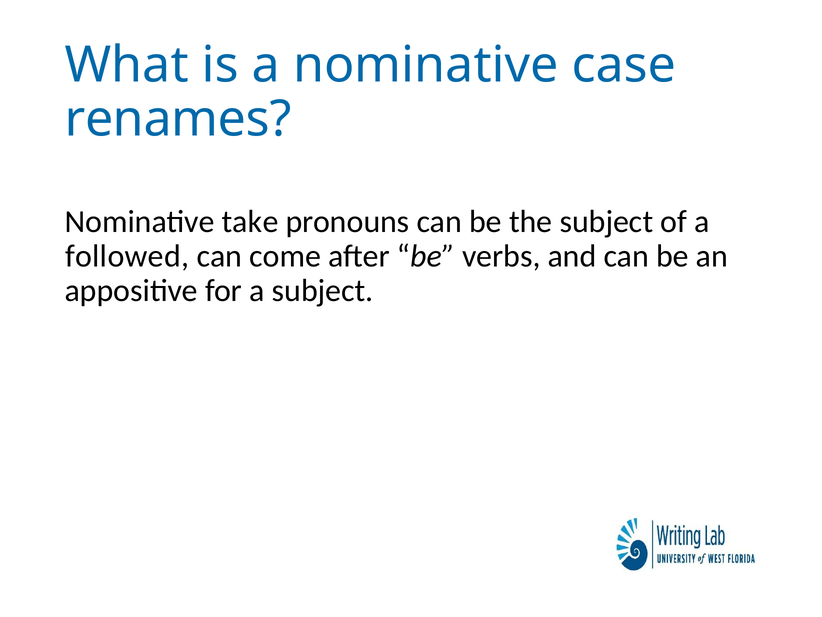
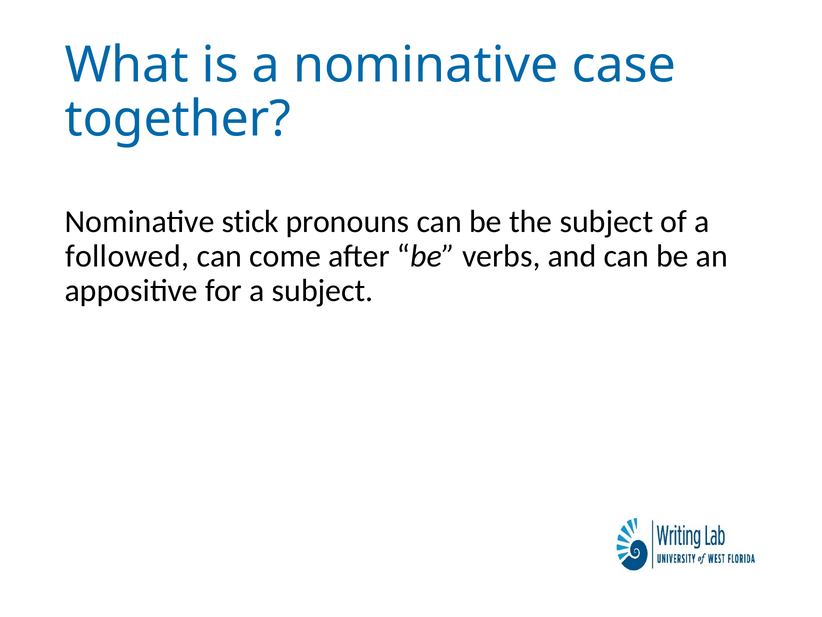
renames: renames -> together
take: take -> stick
